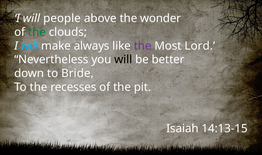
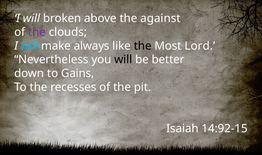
people: people -> broken
wonder: wonder -> against
the at (37, 32) colour: green -> purple
the at (143, 46) colour: purple -> black
Bride: Bride -> Gains
14:13-15: 14:13-15 -> 14:92-15
